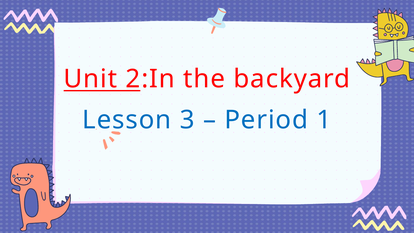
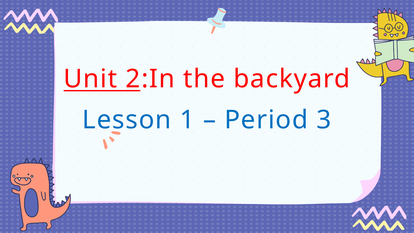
3: 3 -> 1
1: 1 -> 3
